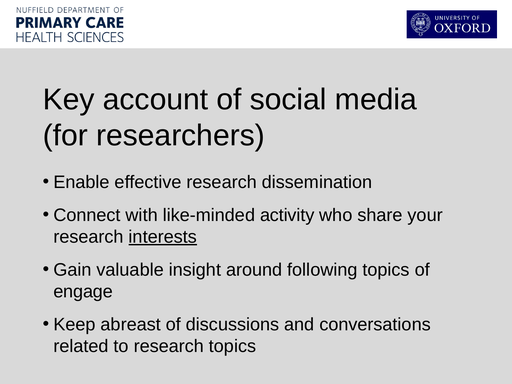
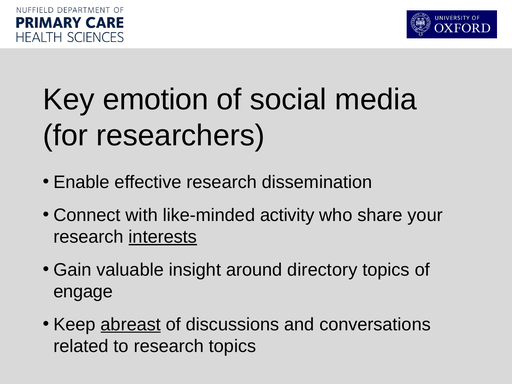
account: account -> emotion
following: following -> directory
abreast underline: none -> present
